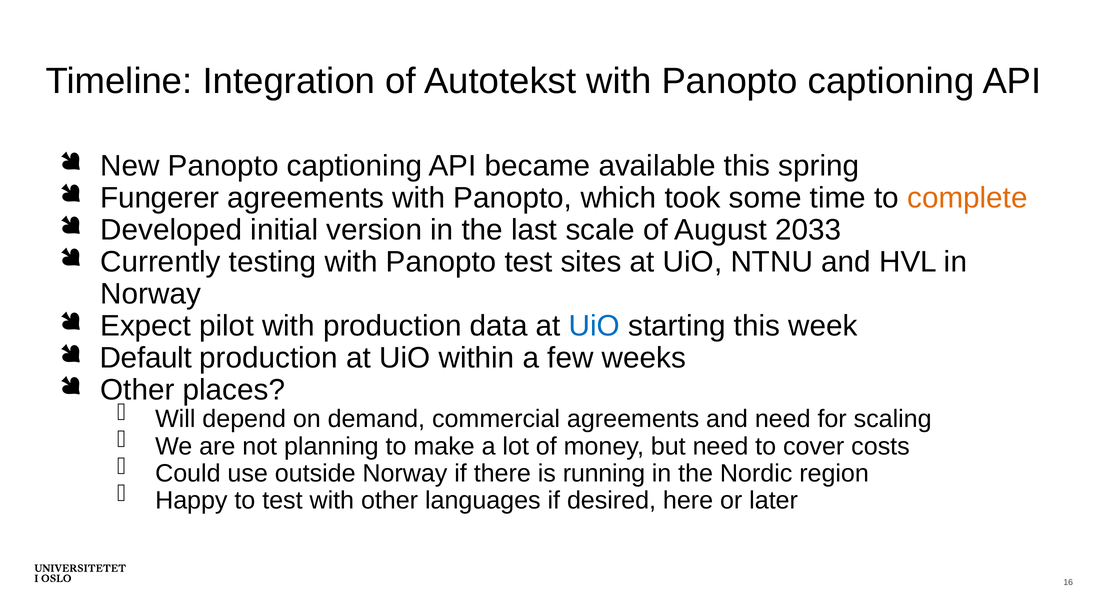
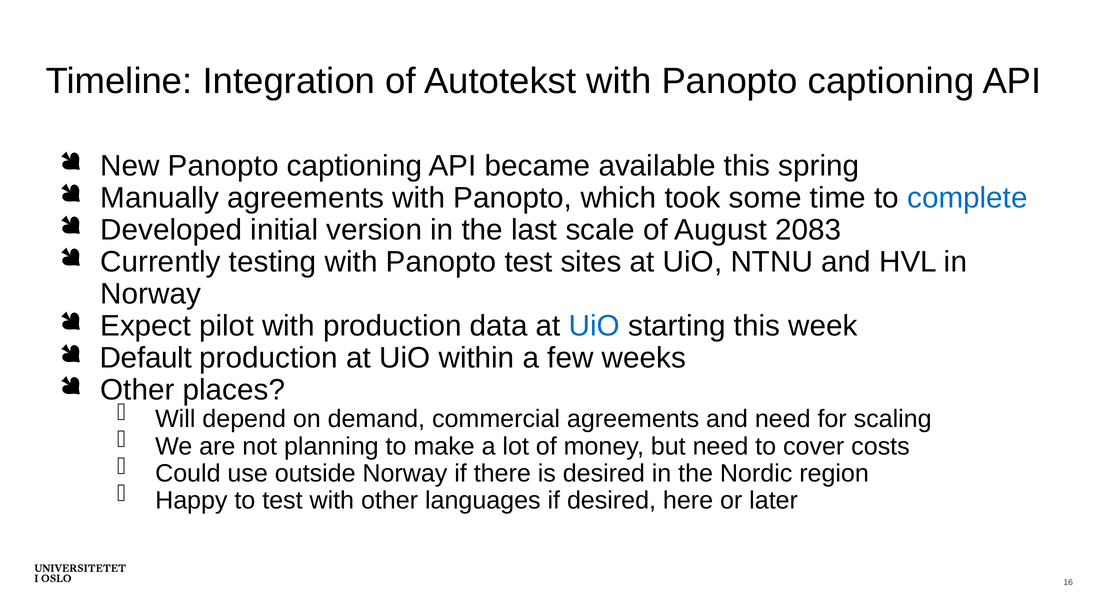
Fungerer: Fungerer -> Manually
complete colour: orange -> blue
2033: 2033 -> 2083
is running: running -> desired
